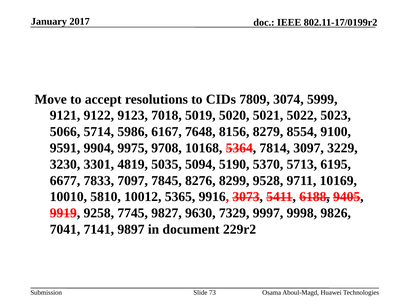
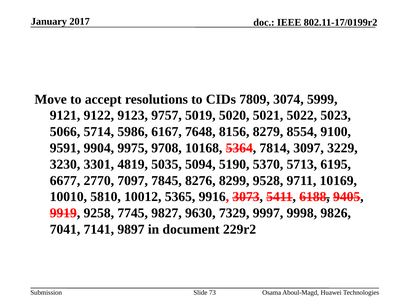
7018: 7018 -> 9757
7833: 7833 -> 2770
